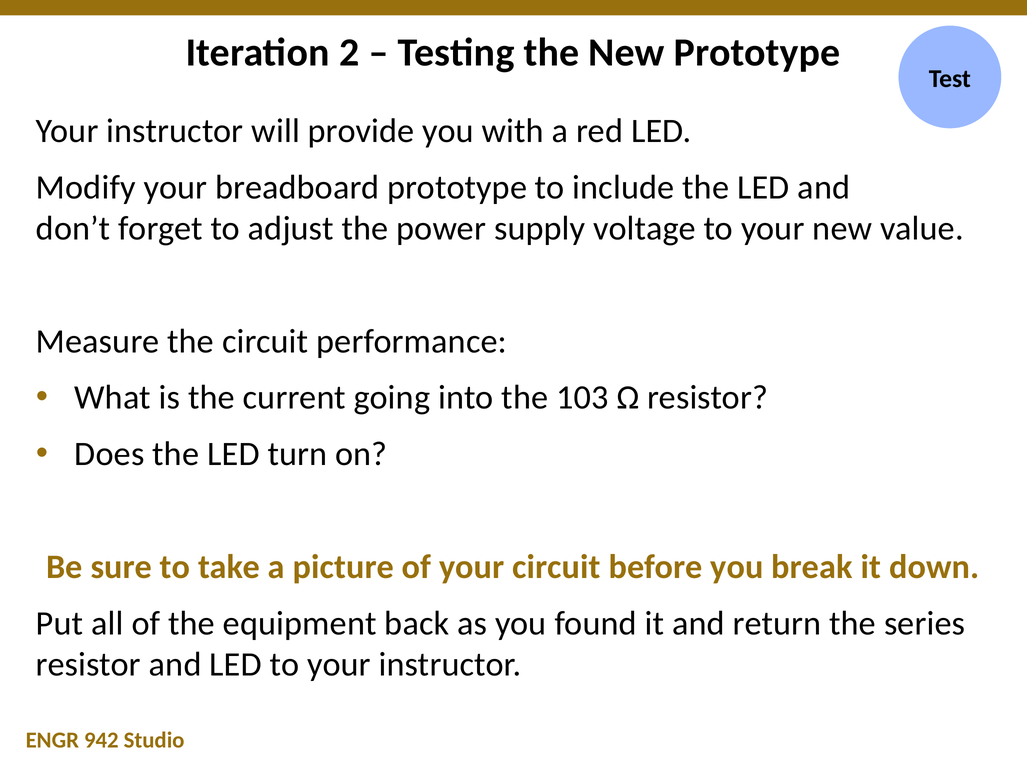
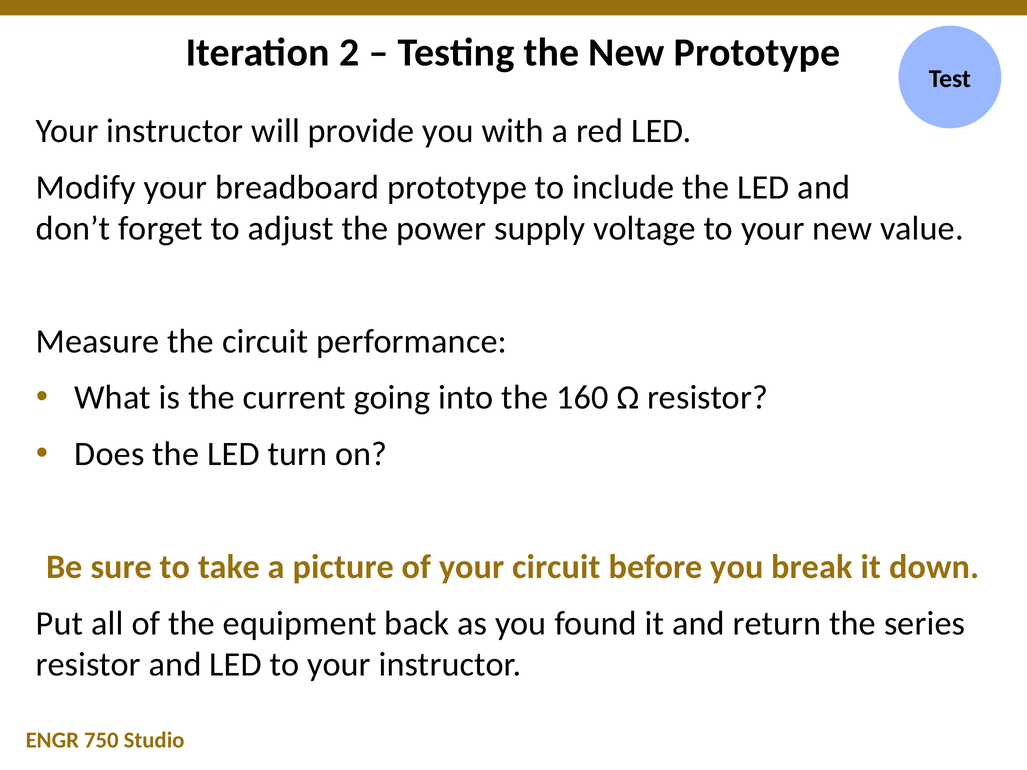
103: 103 -> 160
942: 942 -> 750
